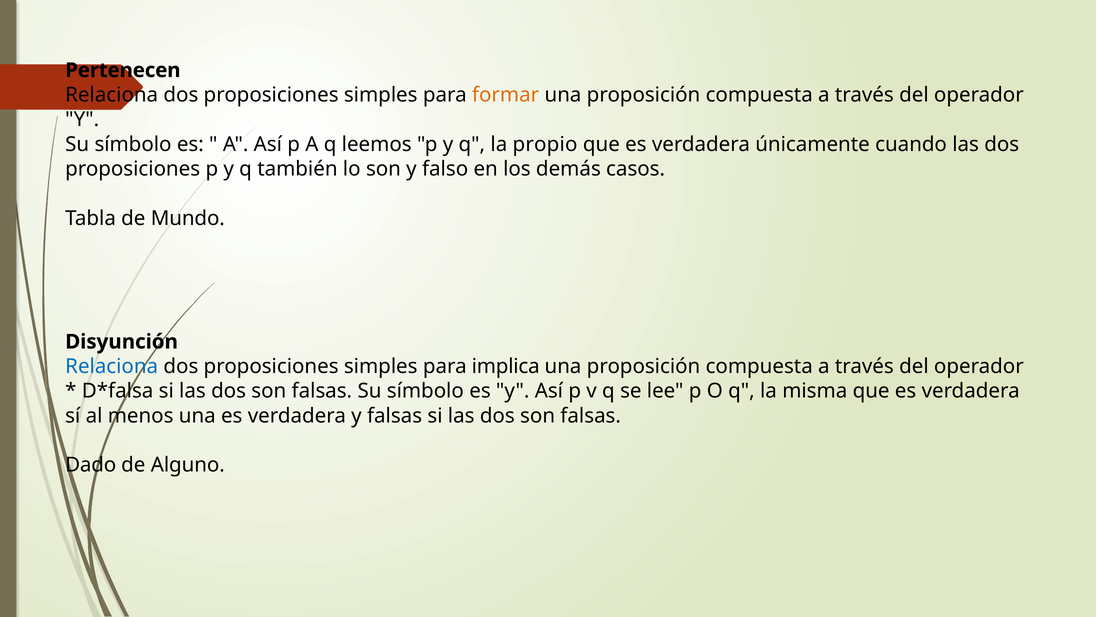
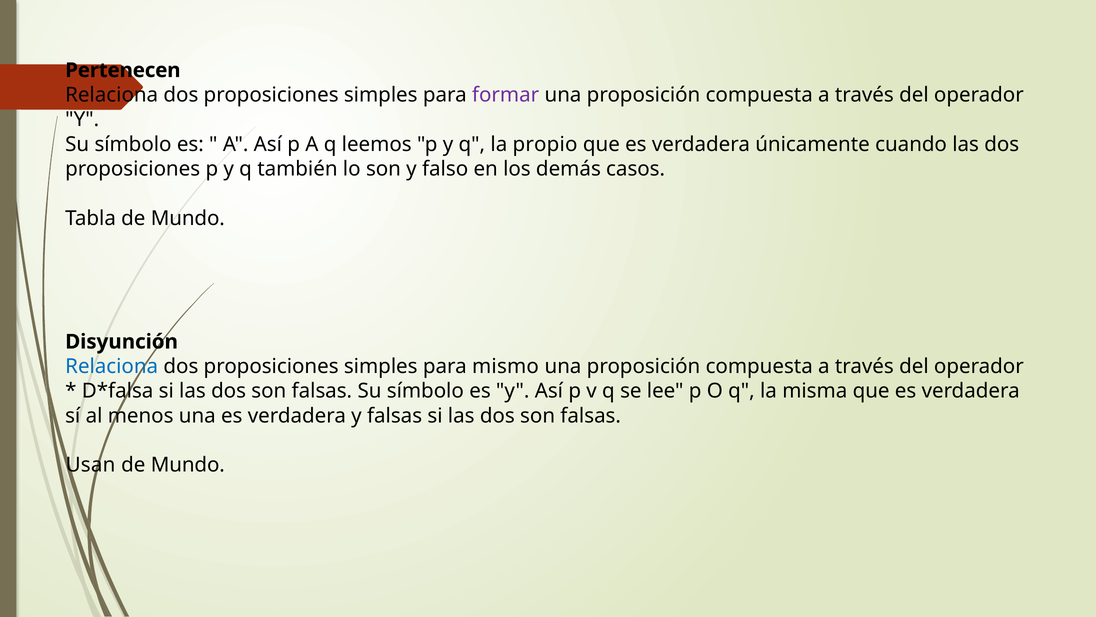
formar colour: orange -> purple
implica: implica -> mismo
Dado: Dado -> Usan
Alguno at (188, 465): Alguno -> Mundo
